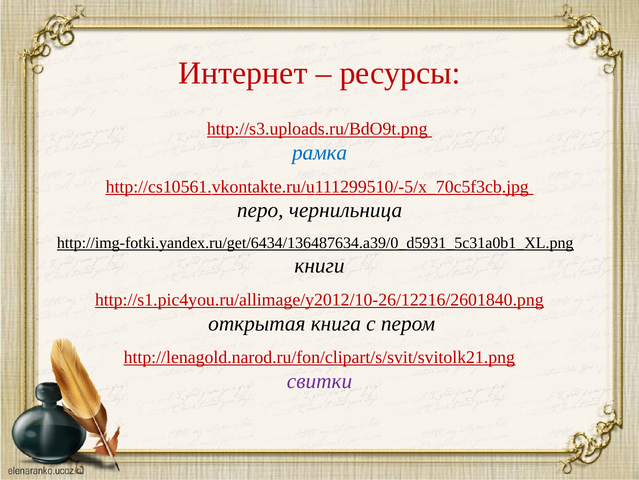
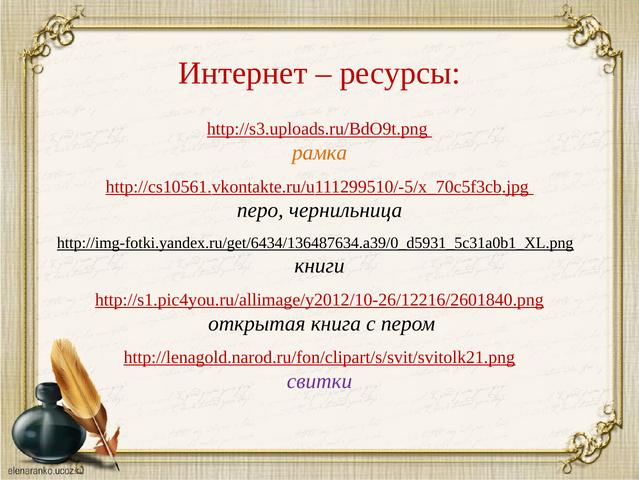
рамка colour: blue -> orange
